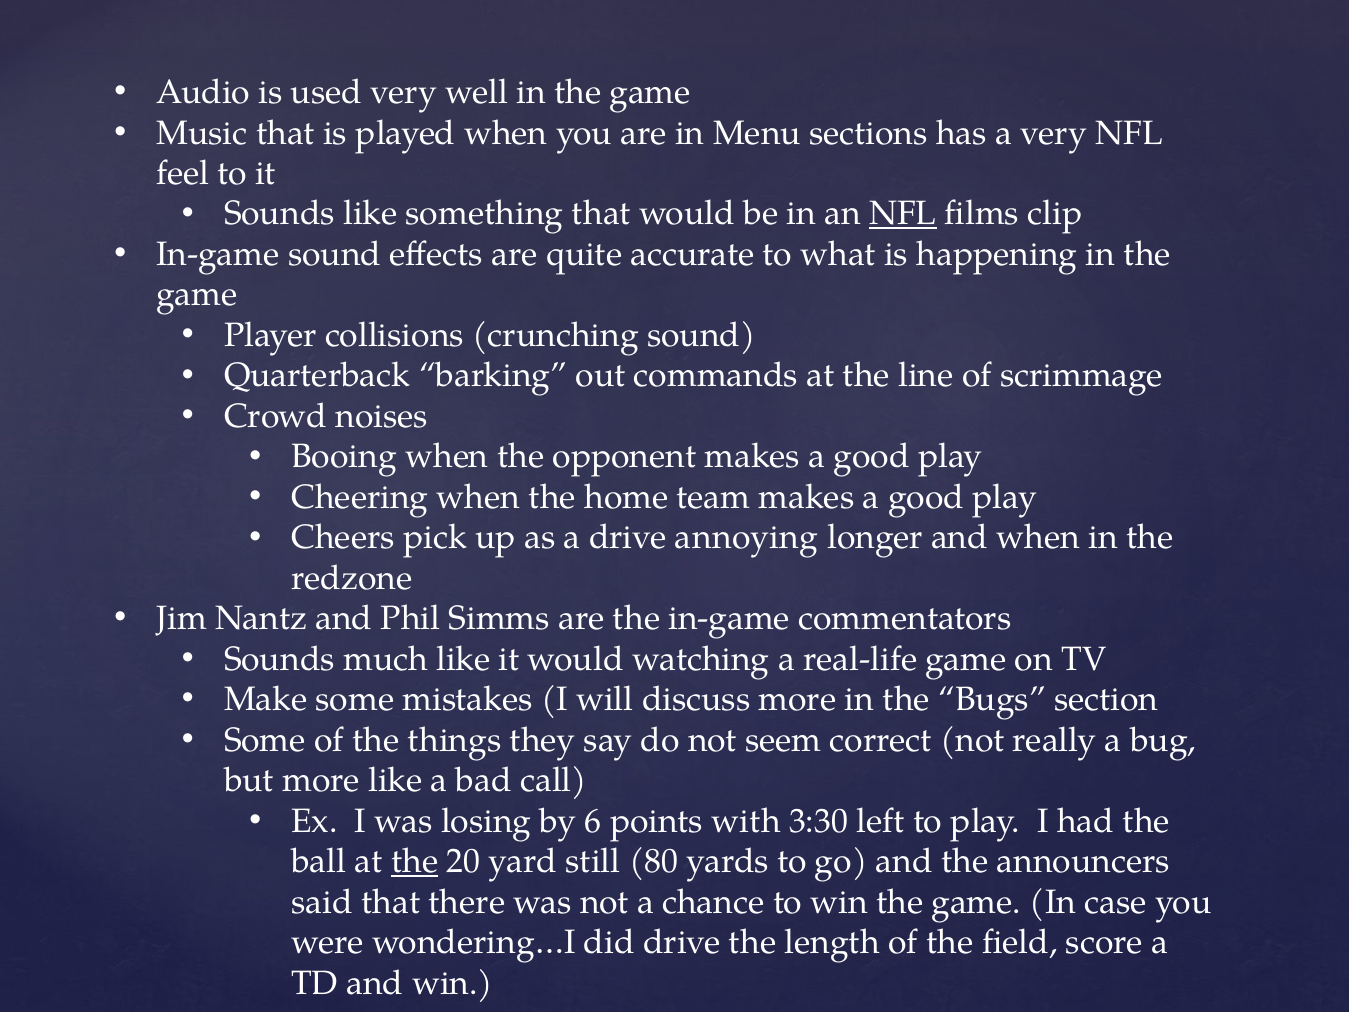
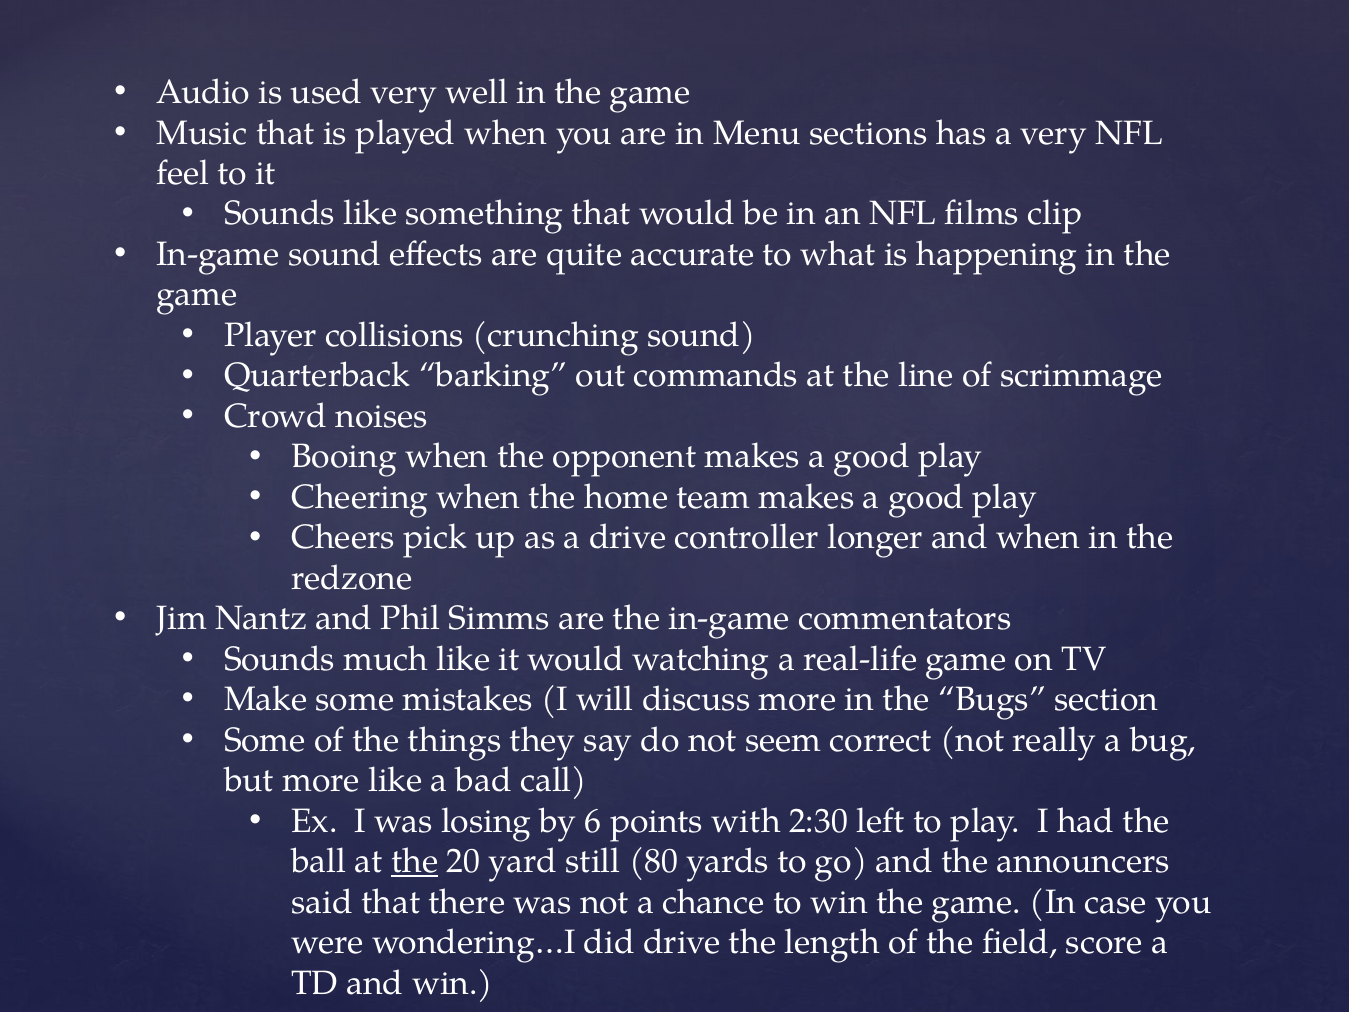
NFL at (903, 214) underline: present -> none
annoying: annoying -> controller
3:30: 3:30 -> 2:30
